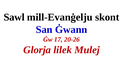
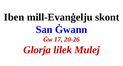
Sawl: Sawl -> Iben
